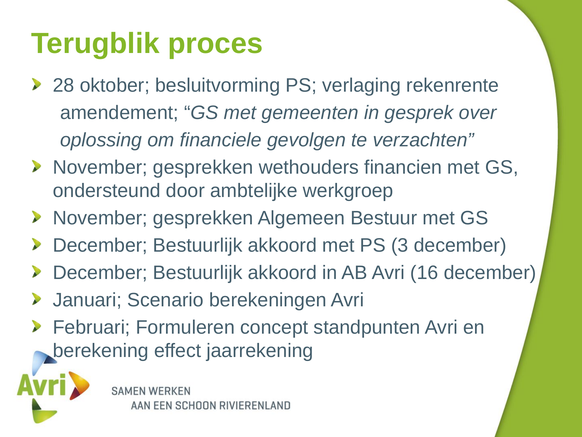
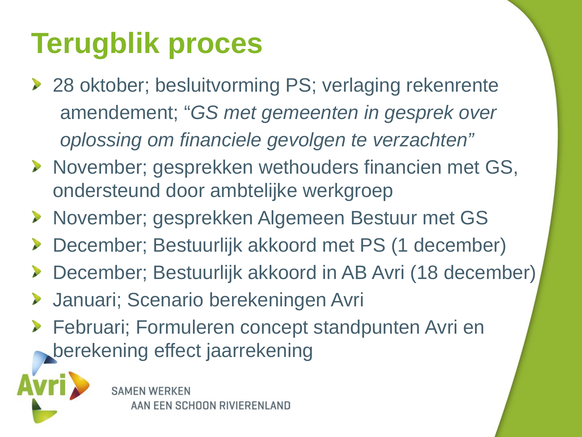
3: 3 -> 1
16: 16 -> 18
